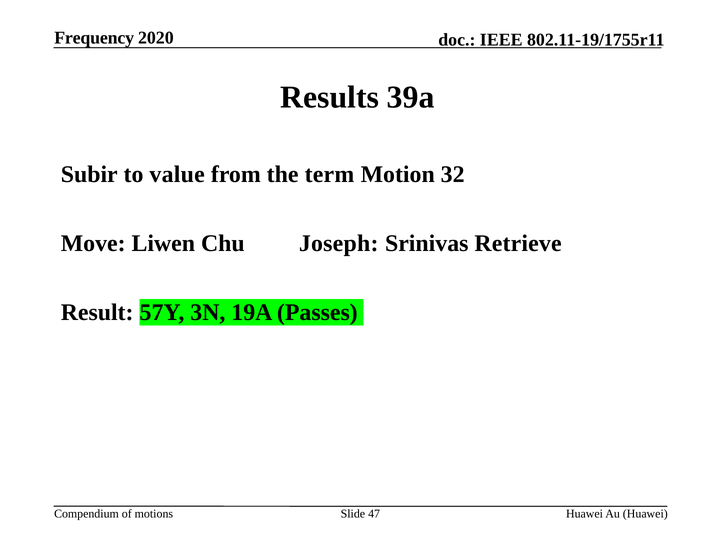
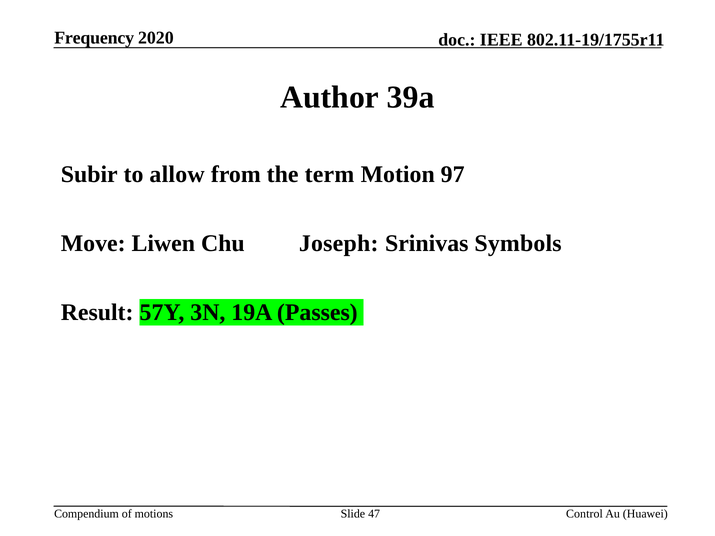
Results: Results -> Author
value: value -> allow
32: 32 -> 97
Retrieve: Retrieve -> Symbols
Huawei at (585, 514): Huawei -> Control
